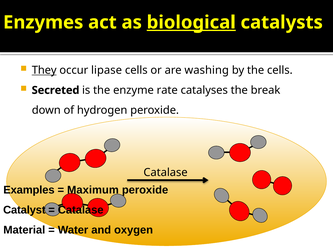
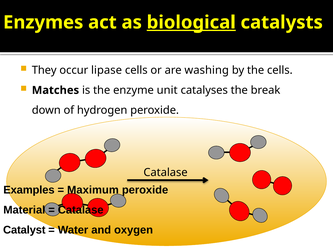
They underline: present -> none
Secreted: Secreted -> Matches
rate: rate -> unit
Catalyst: Catalyst -> Material
Material: Material -> Catalyst
